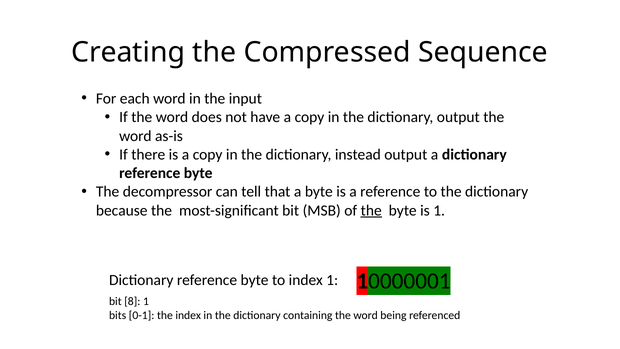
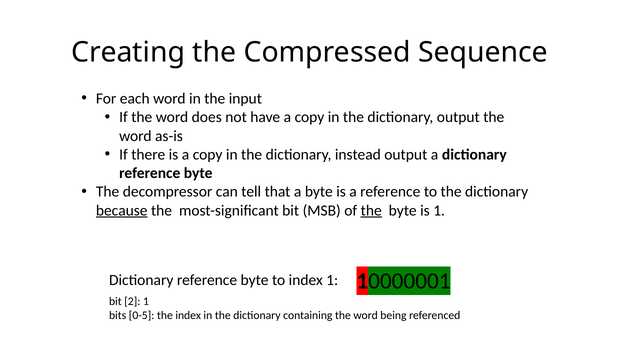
because underline: none -> present
8: 8 -> 2
0-1: 0-1 -> 0-5
